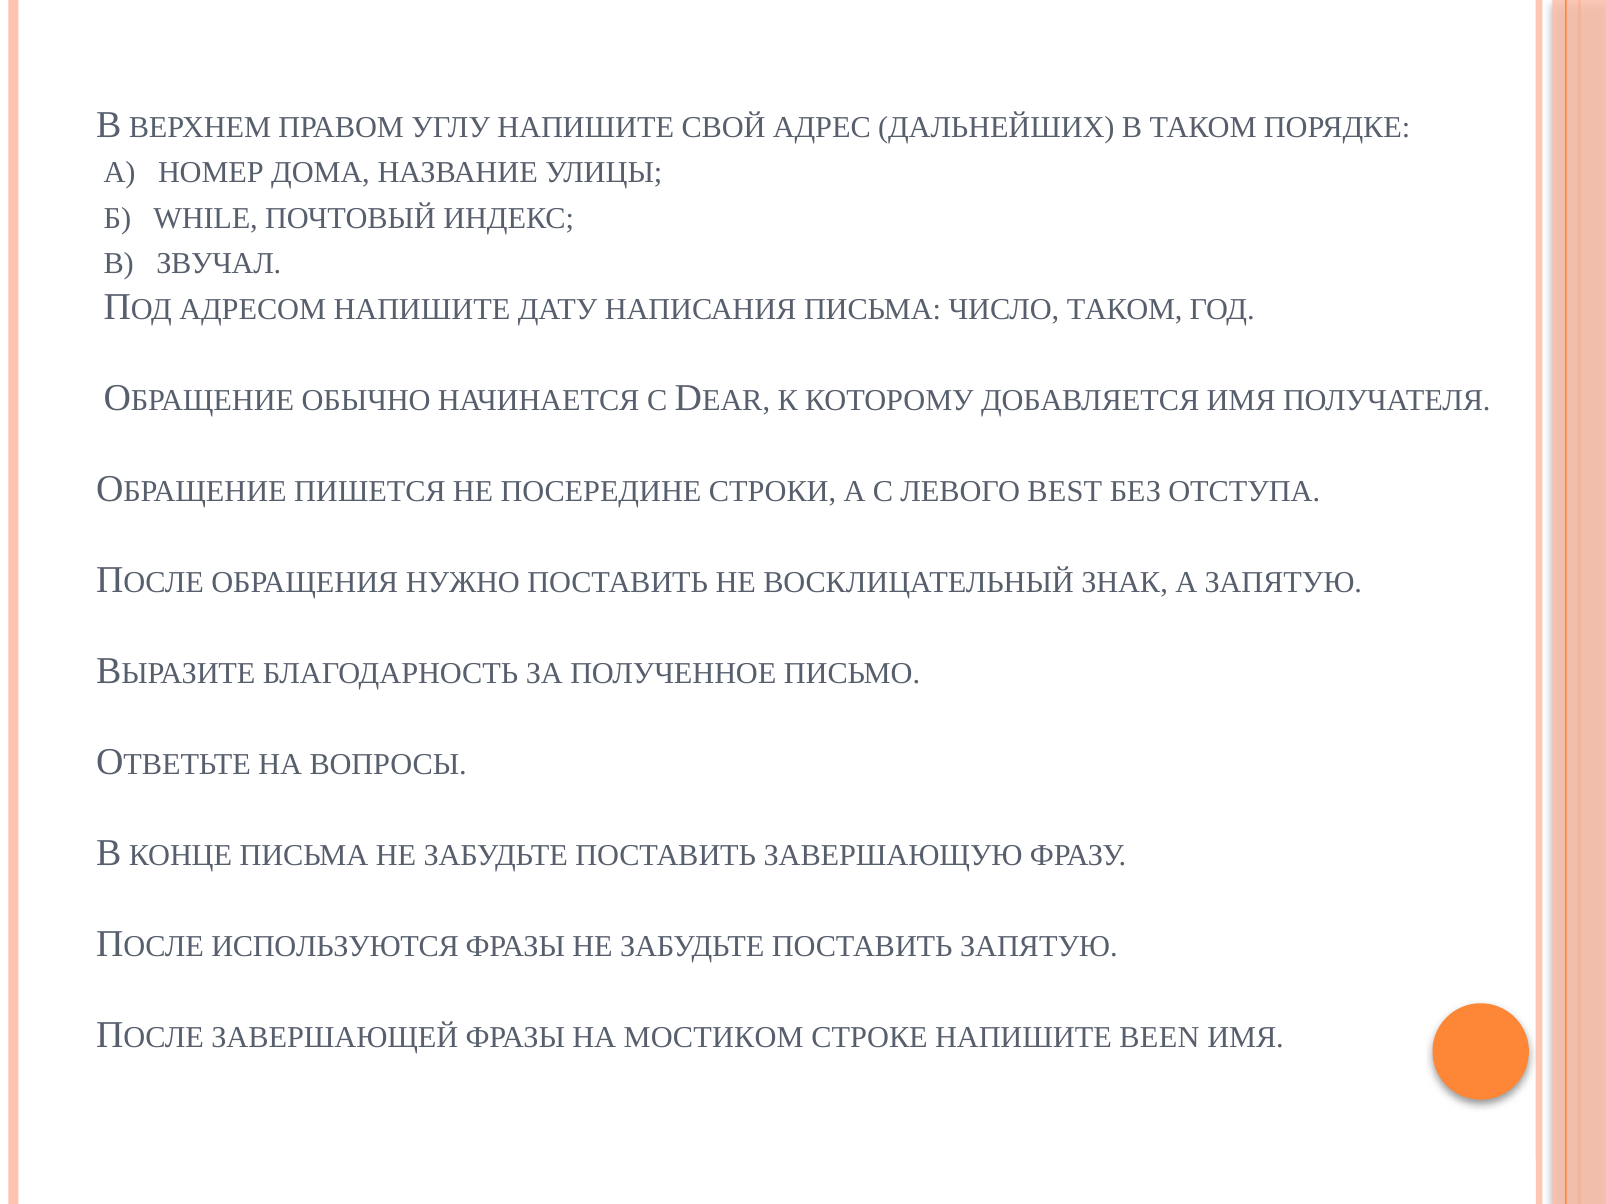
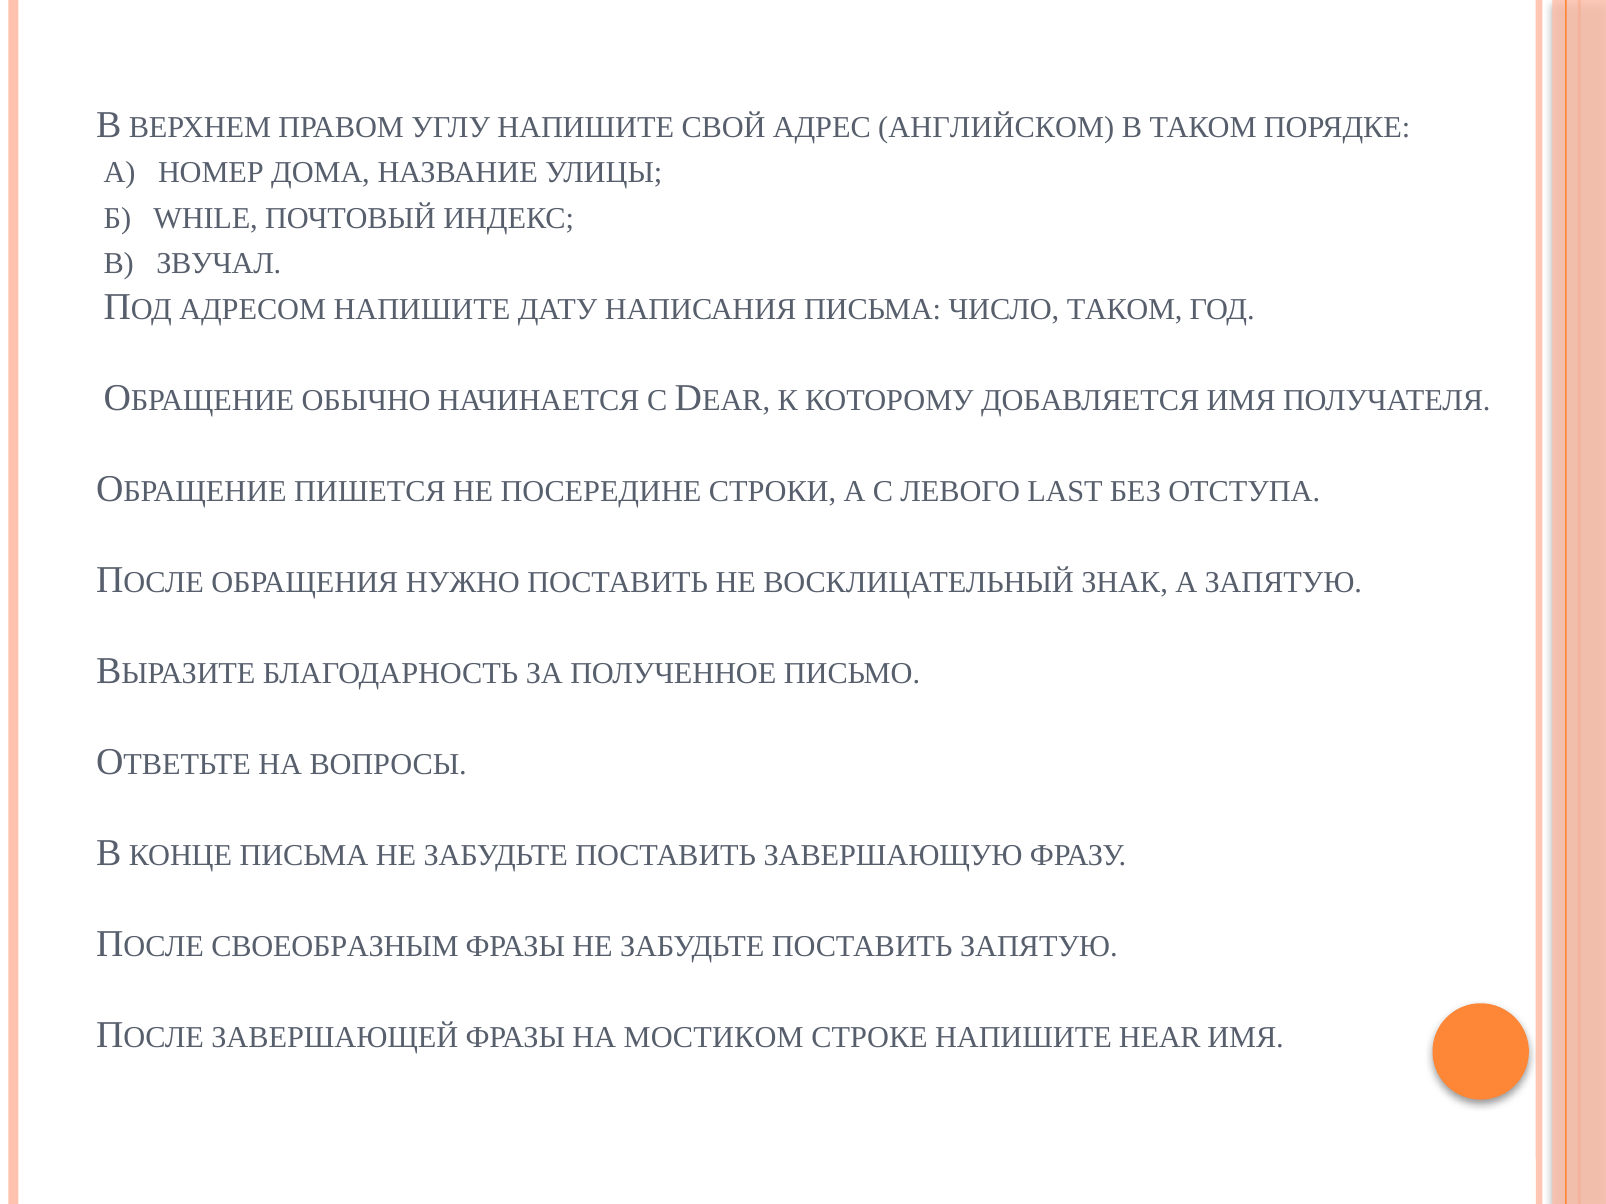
ДАЛЬНЕЙШИХ: ДАЛЬНЕЙШИХ -> АНГЛИЙСКОМ
BEST: BEST -> LAST
ИСПОЛЬЗУЮТСЯ: ИСПОЛЬЗУЮТСЯ -> СВОЕОБРАЗНЫМ
BEEN: BEEN -> HEAR
